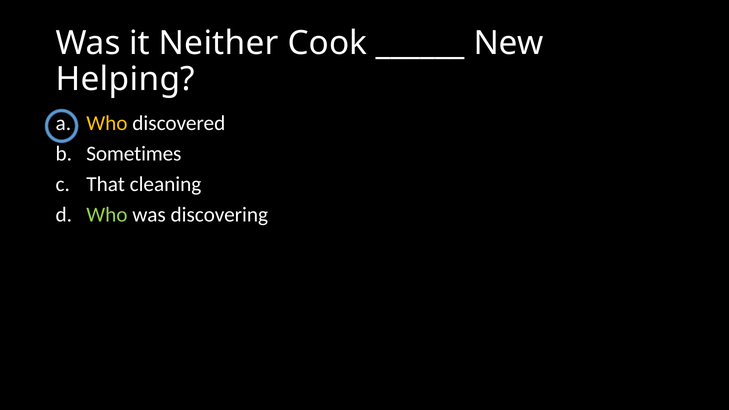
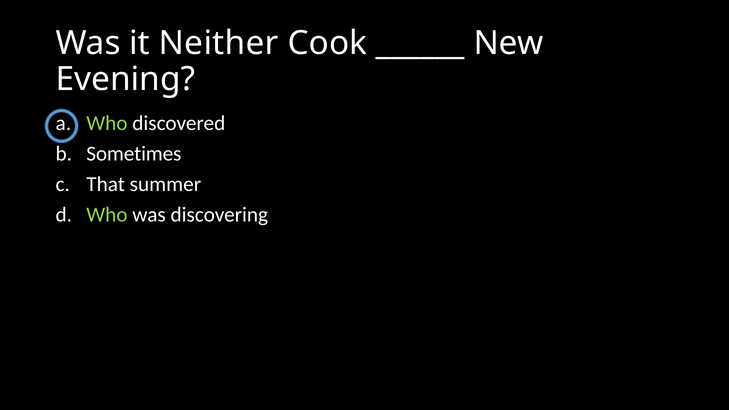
Helping: Helping -> Evening
Who at (107, 123) colour: yellow -> light green
cleaning: cleaning -> summer
